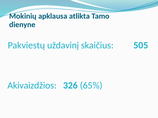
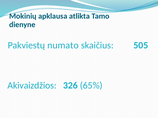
uždavinį: uždavinį -> numato
